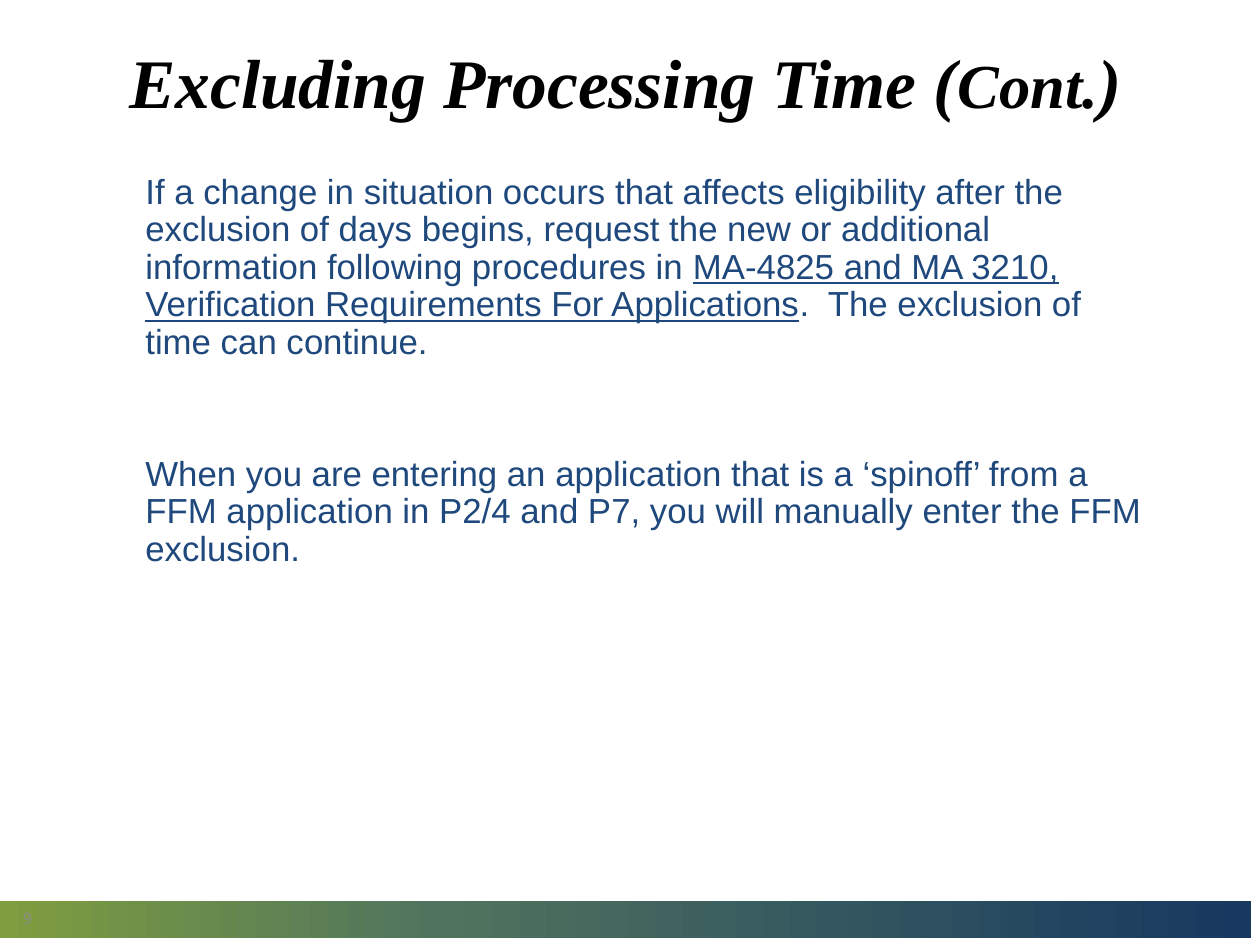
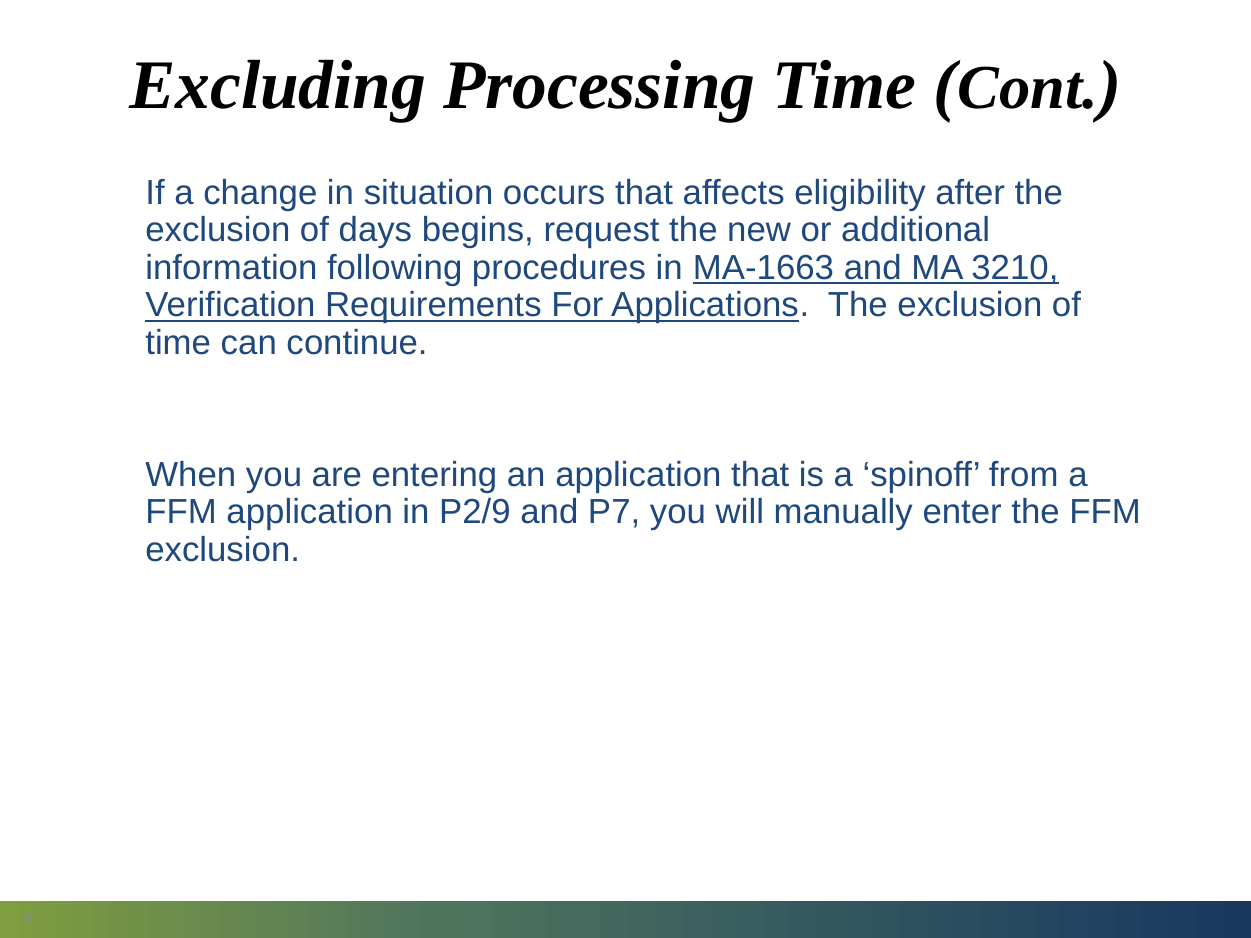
MA-4825: MA-4825 -> MA-1663
P2/4: P2/4 -> P2/9
